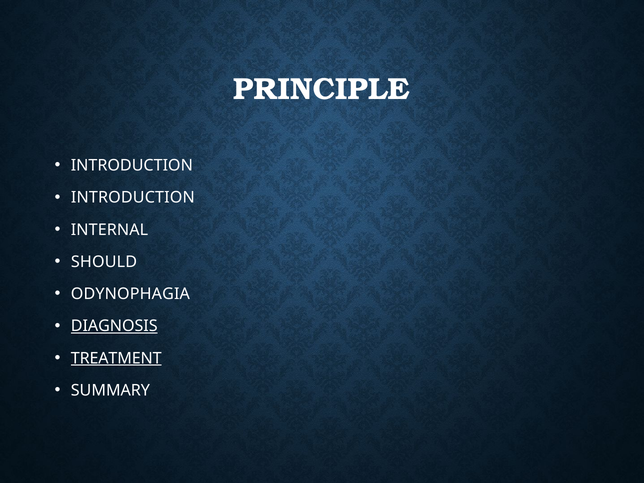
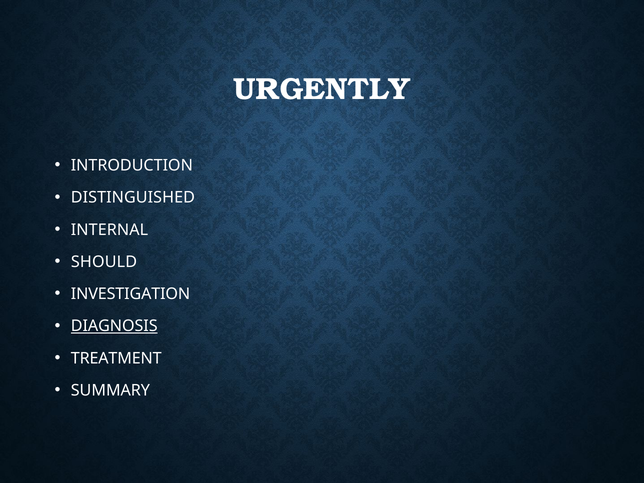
PRINCIPLE: PRINCIPLE -> URGENTLY
INTRODUCTION at (133, 198): INTRODUCTION -> DISTINGUISHED
ODYNOPHAGIA: ODYNOPHAGIA -> INVESTIGATION
TREATMENT underline: present -> none
